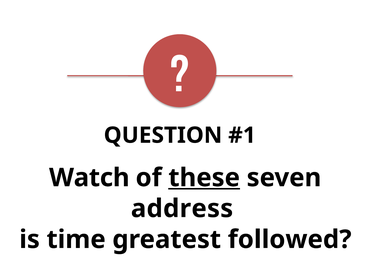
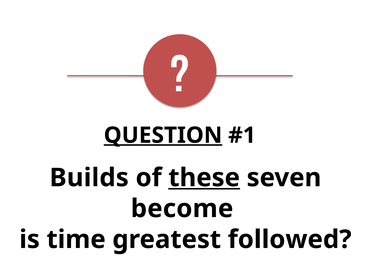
QUESTION underline: none -> present
Watch: Watch -> Builds
address: address -> become
